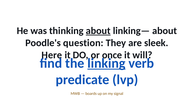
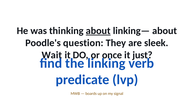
Here: Here -> Wait
will: will -> just
linking underline: present -> none
